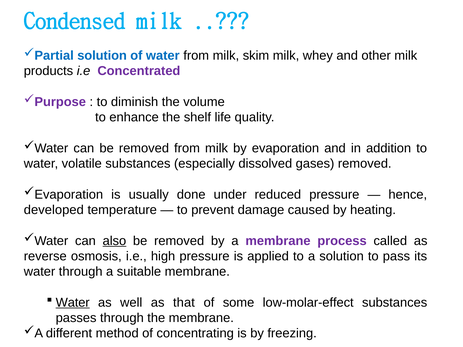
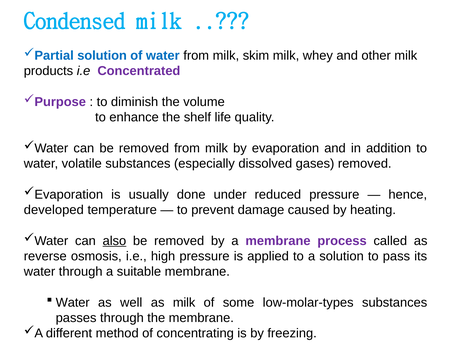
Water at (73, 303) underline: present -> none
as that: that -> milk
low-molar-effect: low-molar-effect -> low-molar-types
